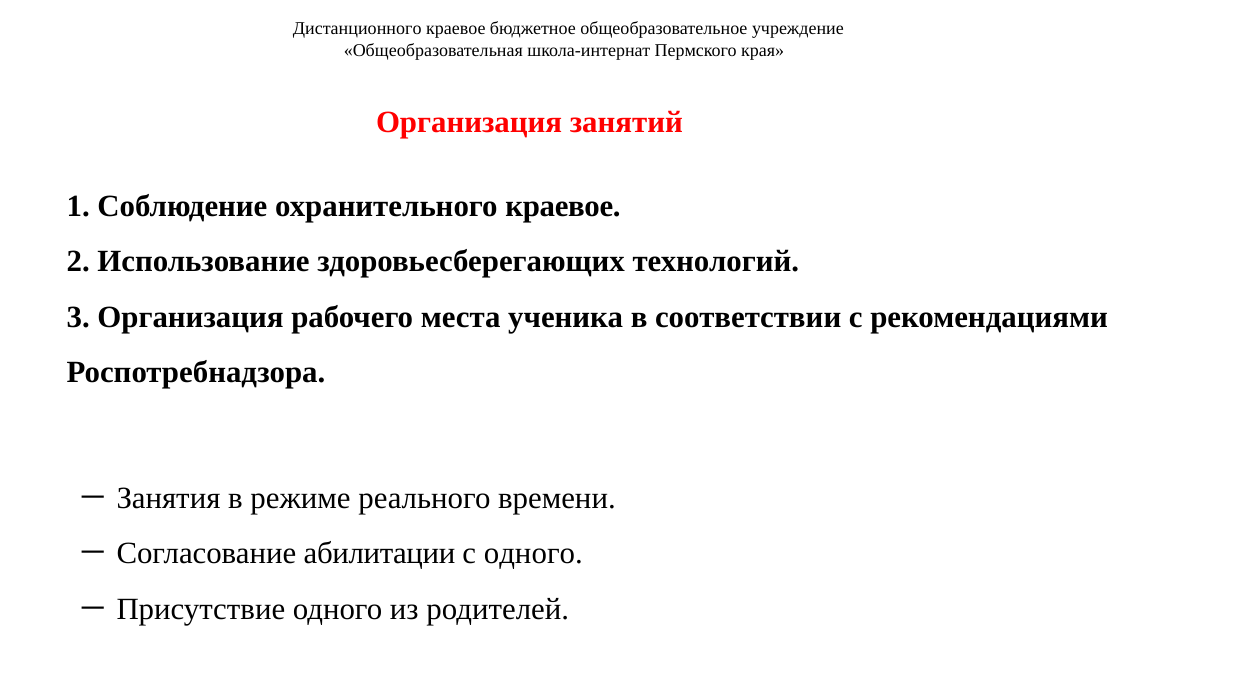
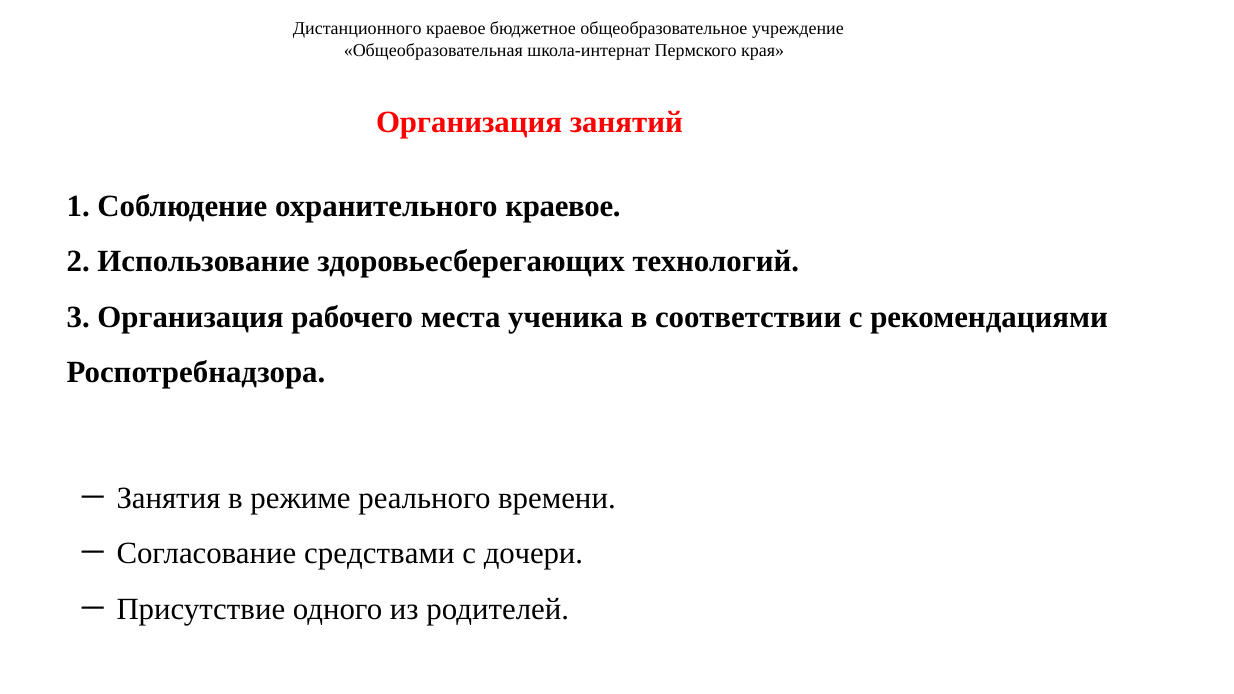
абилитации: абилитации -> средствами
с одного: одного -> дочери
